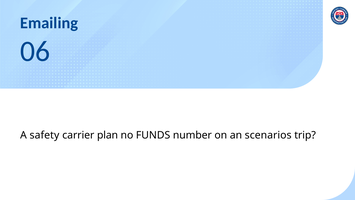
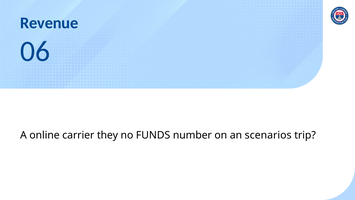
Emailing: Emailing -> Revenue
safety: safety -> online
plan: plan -> they
